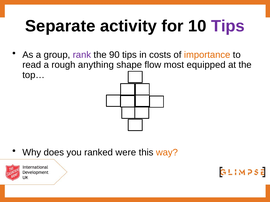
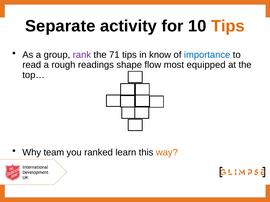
Tips at (228, 26) colour: purple -> orange
90: 90 -> 71
costs: costs -> know
importance colour: orange -> blue
anything: anything -> readings
does: does -> team
were: were -> learn
